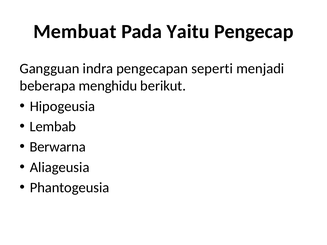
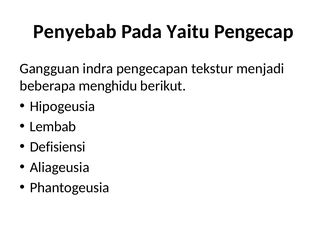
Membuat: Membuat -> Penyebab
seperti: seperti -> tekstur
Berwarna: Berwarna -> Defisiensi
